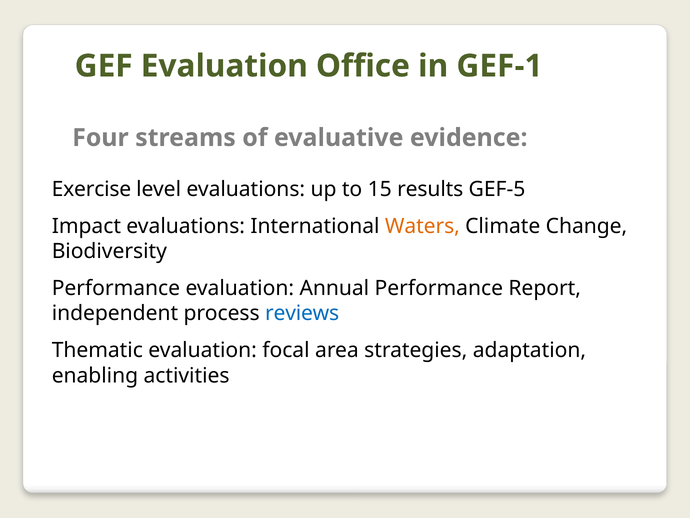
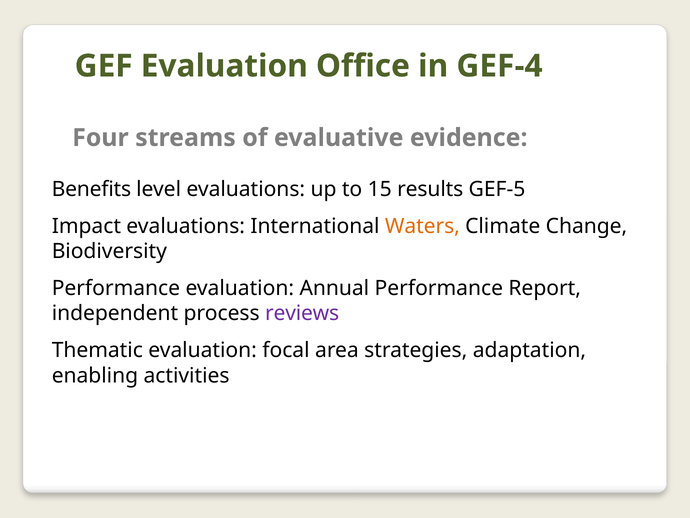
GEF-1: GEF-1 -> GEF-4
Exercise: Exercise -> Benefits
reviews colour: blue -> purple
